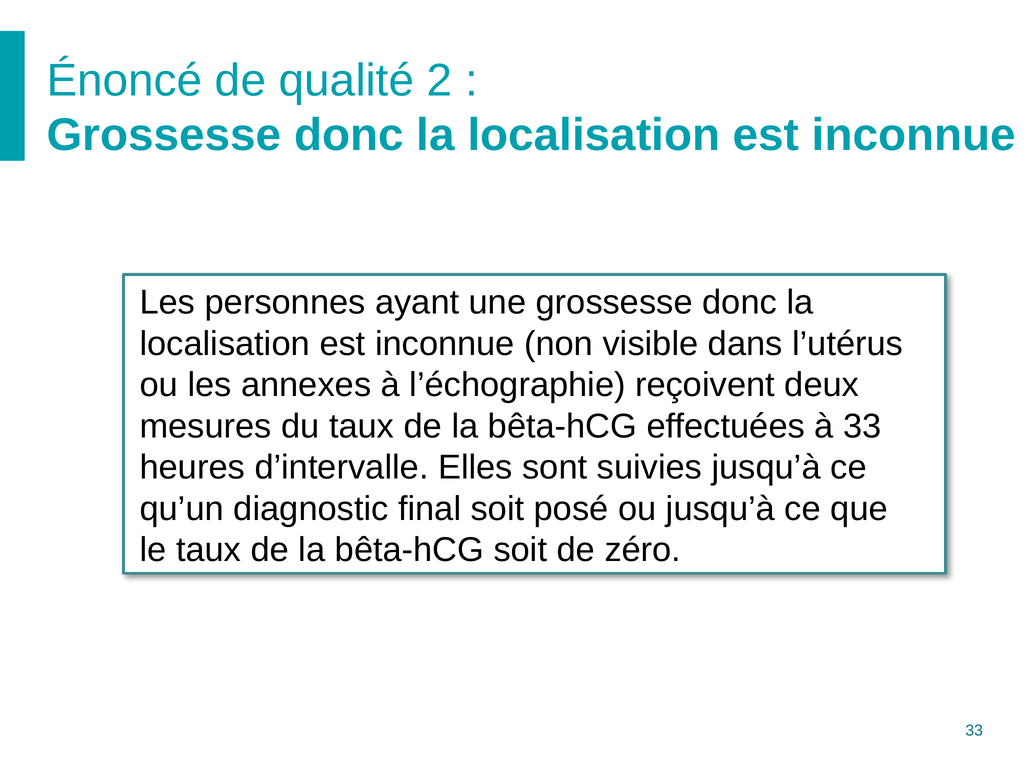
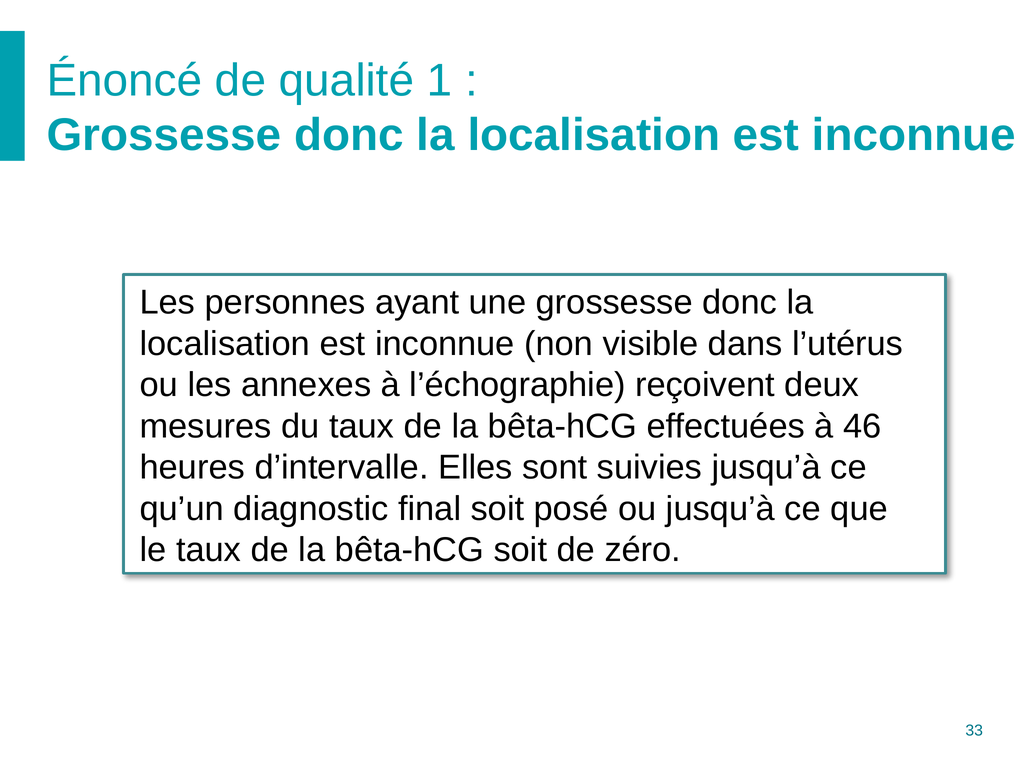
2: 2 -> 1
à 33: 33 -> 46
